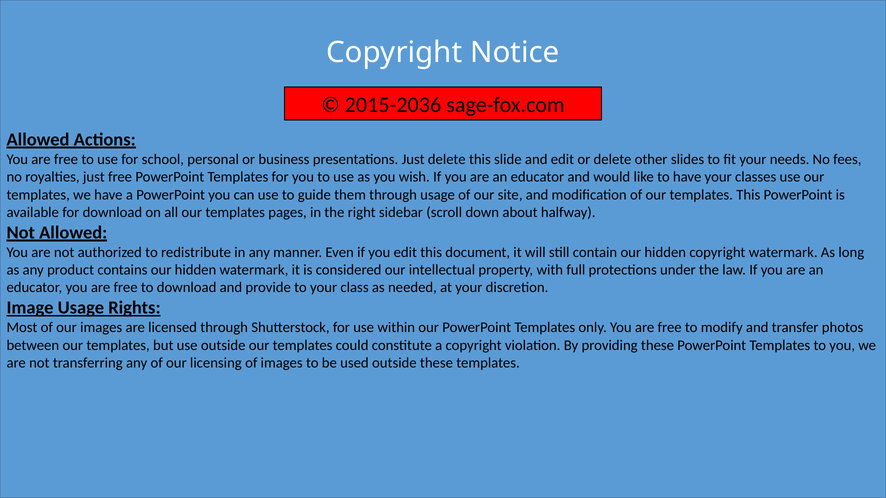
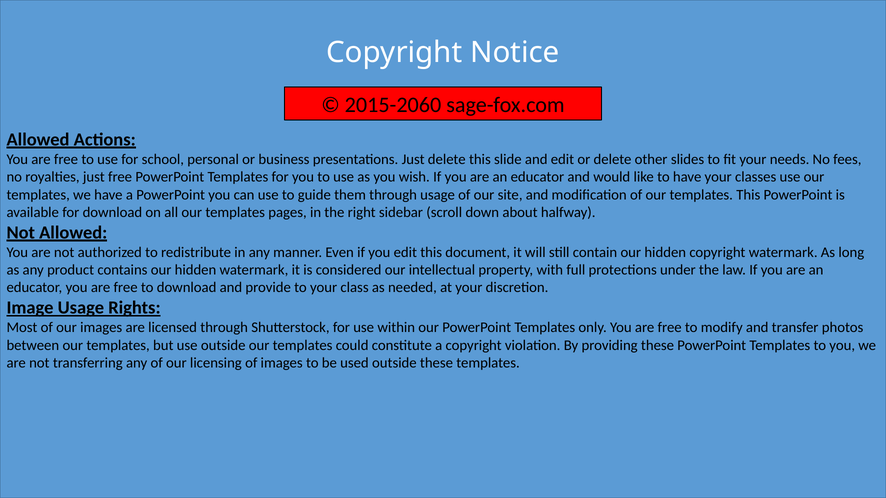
2015-2036: 2015-2036 -> 2015-2060
